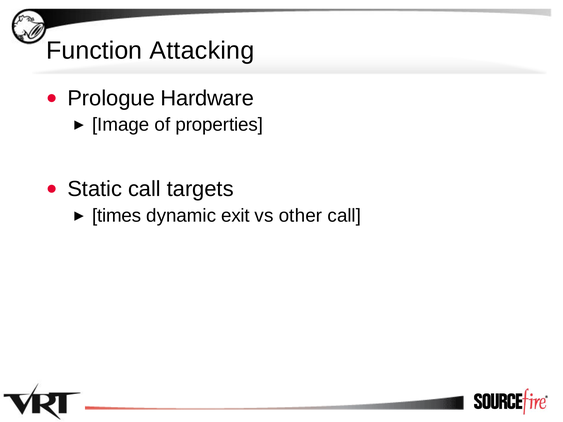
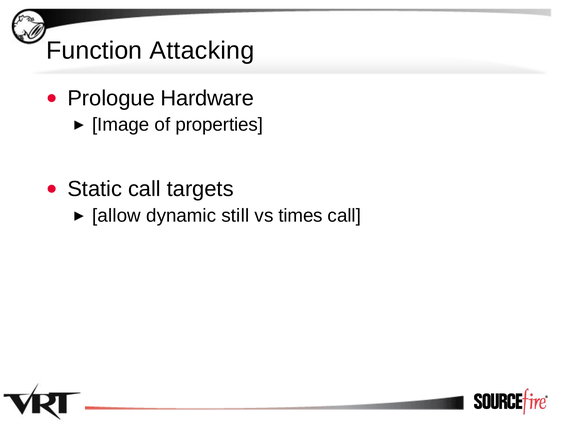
times: times -> allow
exit: exit -> still
other: other -> times
